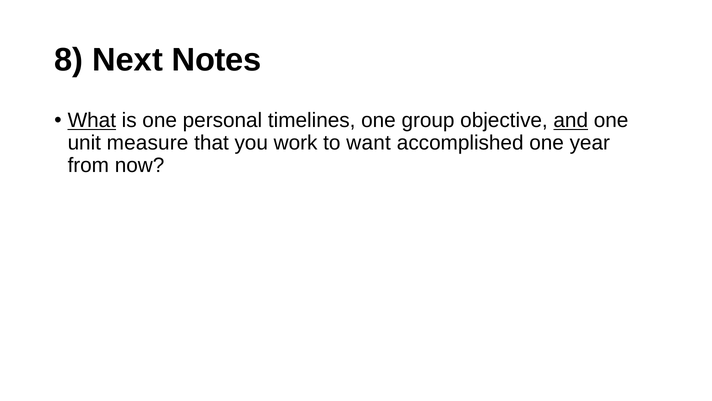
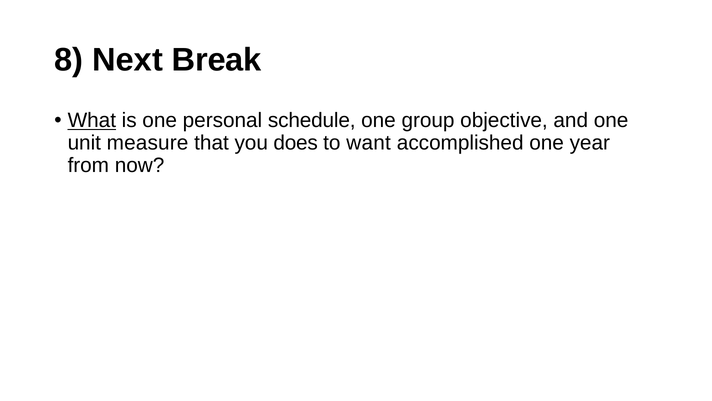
Notes: Notes -> Break
timelines: timelines -> schedule
and underline: present -> none
work: work -> does
